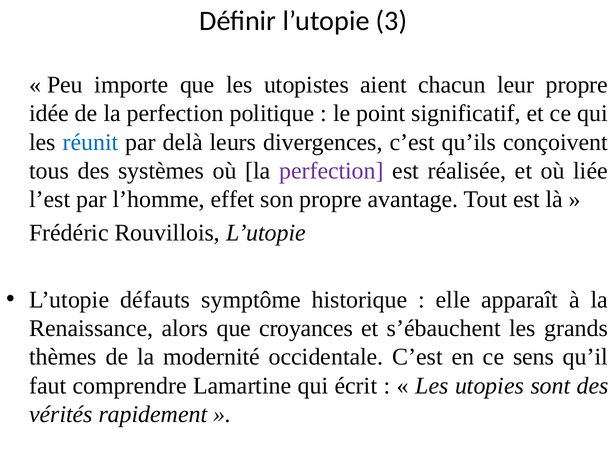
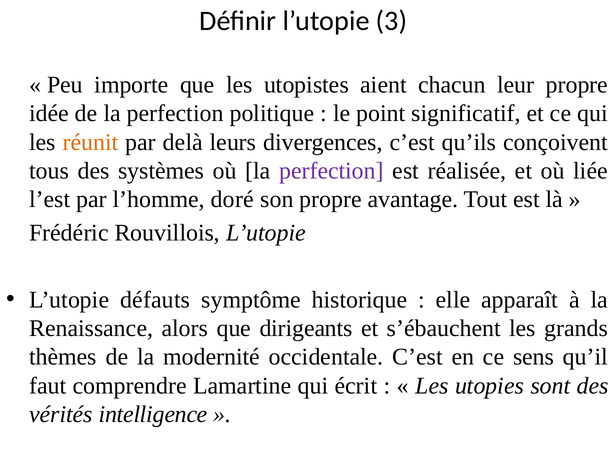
réunit colour: blue -> orange
effet: effet -> doré
croyances: croyances -> dirigeants
rapidement: rapidement -> intelligence
